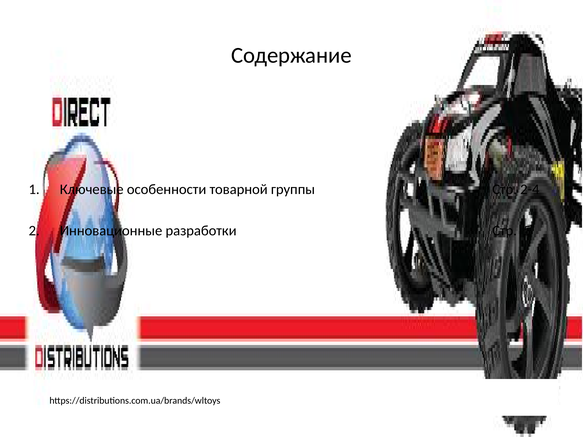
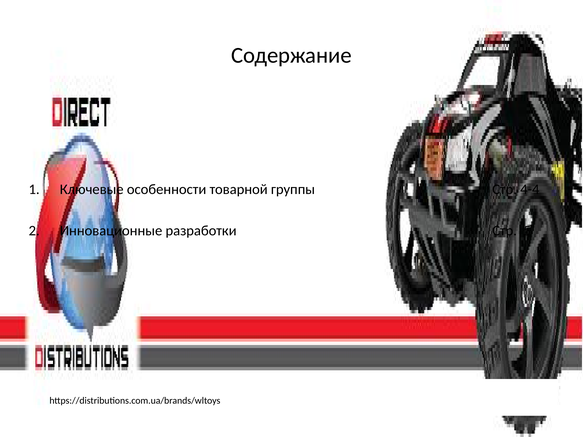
2-4: 2-4 -> 4-4
